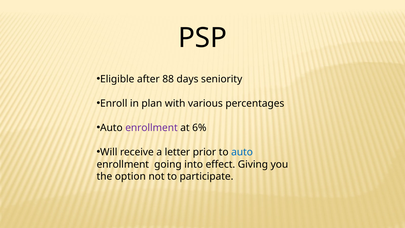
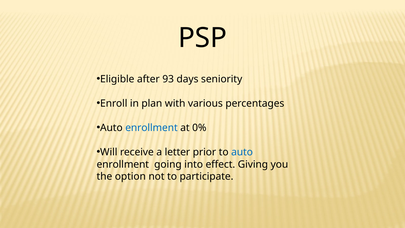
88: 88 -> 93
enrollment at (151, 128) colour: purple -> blue
6%: 6% -> 0%
